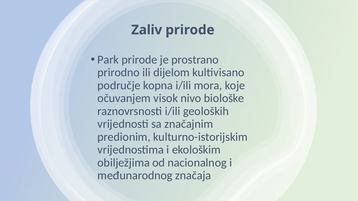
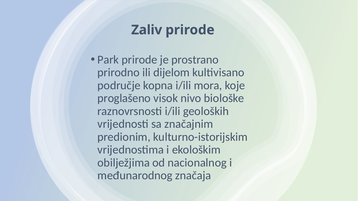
očuvanjem: očuvanjem -> proglašeno
